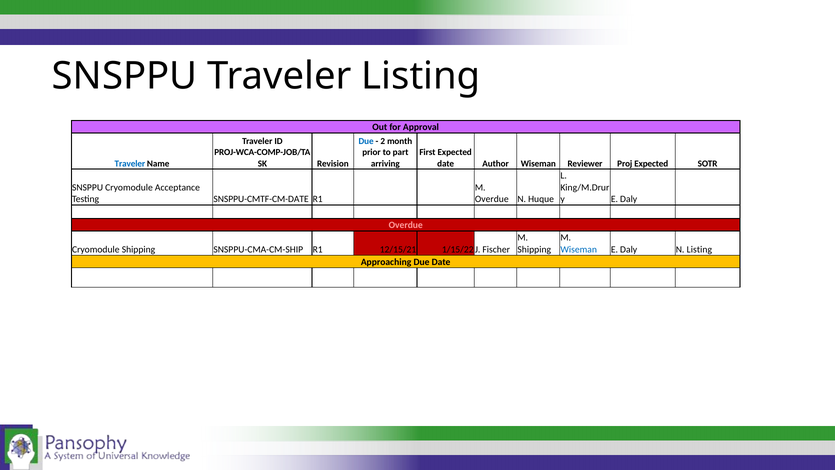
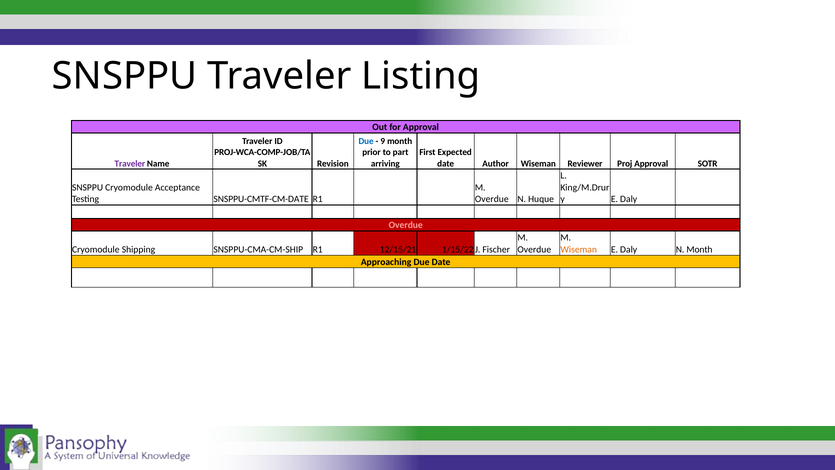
2: 2 -> 9
Traveler at (130, 163) colour: blue -> purple
Proj Expected: Expected -> Approval
Shipping at (534, 249): Shipping -> Overdue
Wiseman at (579, 249) colour: blue -> orange
N Listing: Listing -> Month
